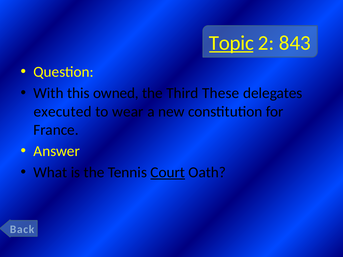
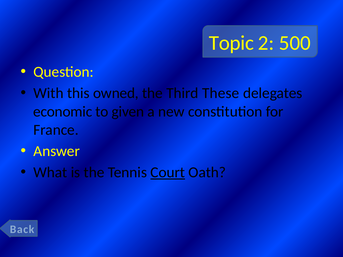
Topic underline: present -> none
843: 843 -> 500
executed: executed -> economic
wear: wear -> given
